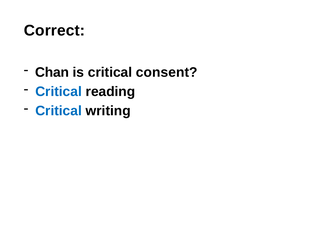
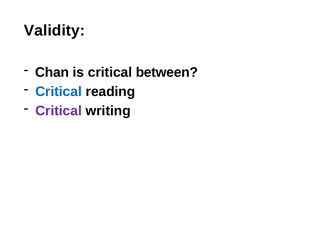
Correct: Correct -> Validity
consent: consent -> between
Critical at (59, 111) colour: blue -> purple
